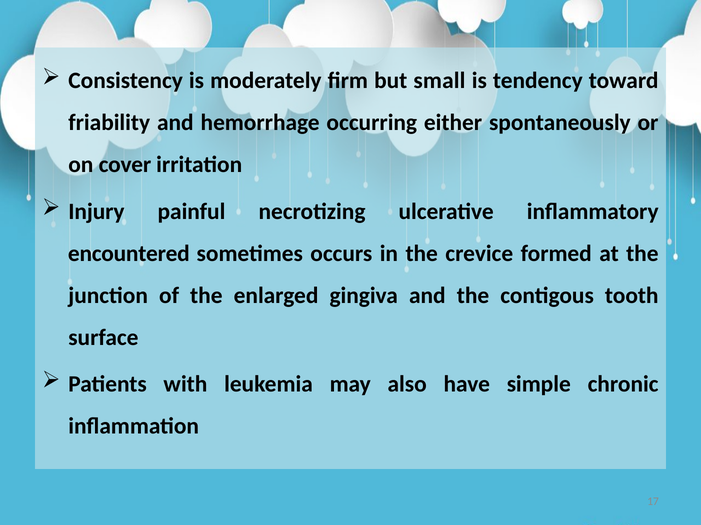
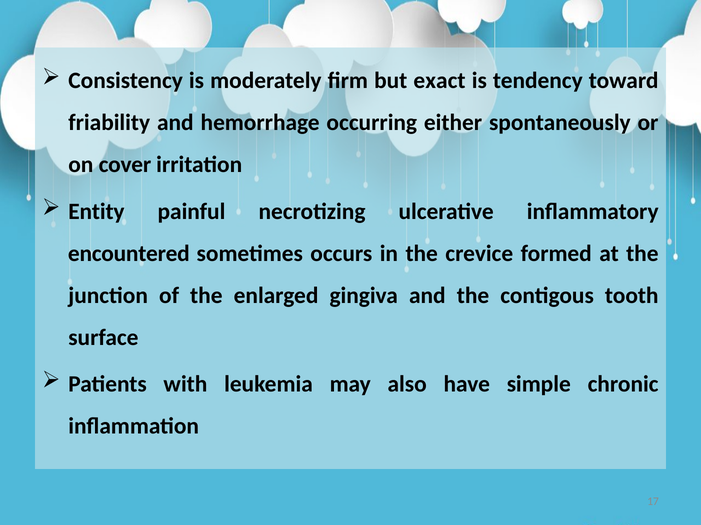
small: small -> exact
Injury: Injury -> Entity
